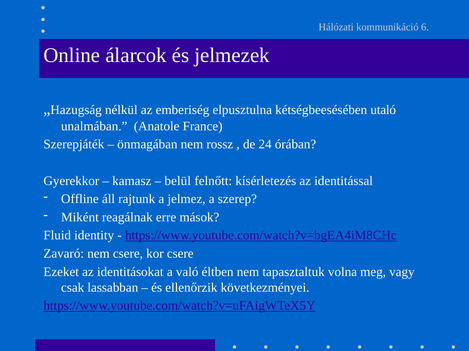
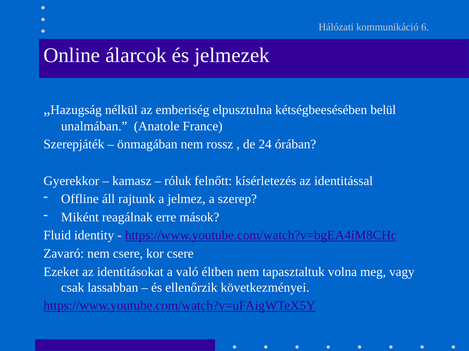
utaló: utaló -> belül
belül: belül -> róluk
